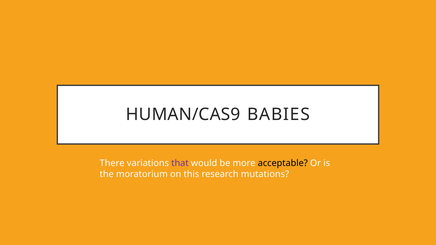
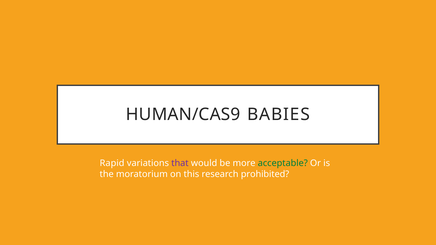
There: There -> Rapid
acceptable colour: black -> green
mutations: mutations -> prohibited
